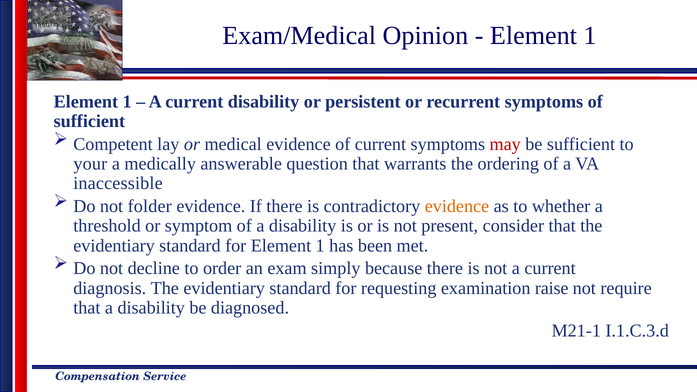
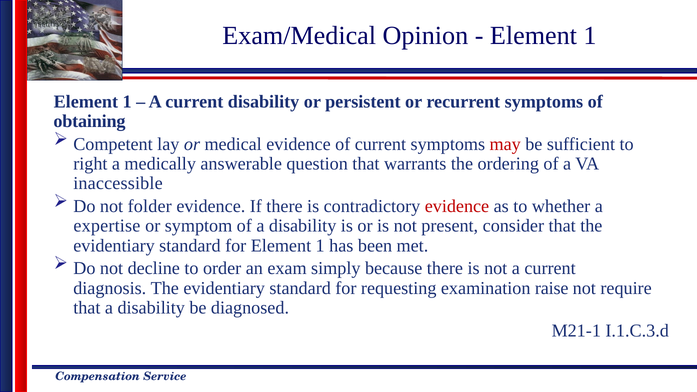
sufficient at (89, 121): sufficient -> obtaining
your: your -> right
evidence at (457, 206) colour: orange -> red
threshold: threshold -> expertise
